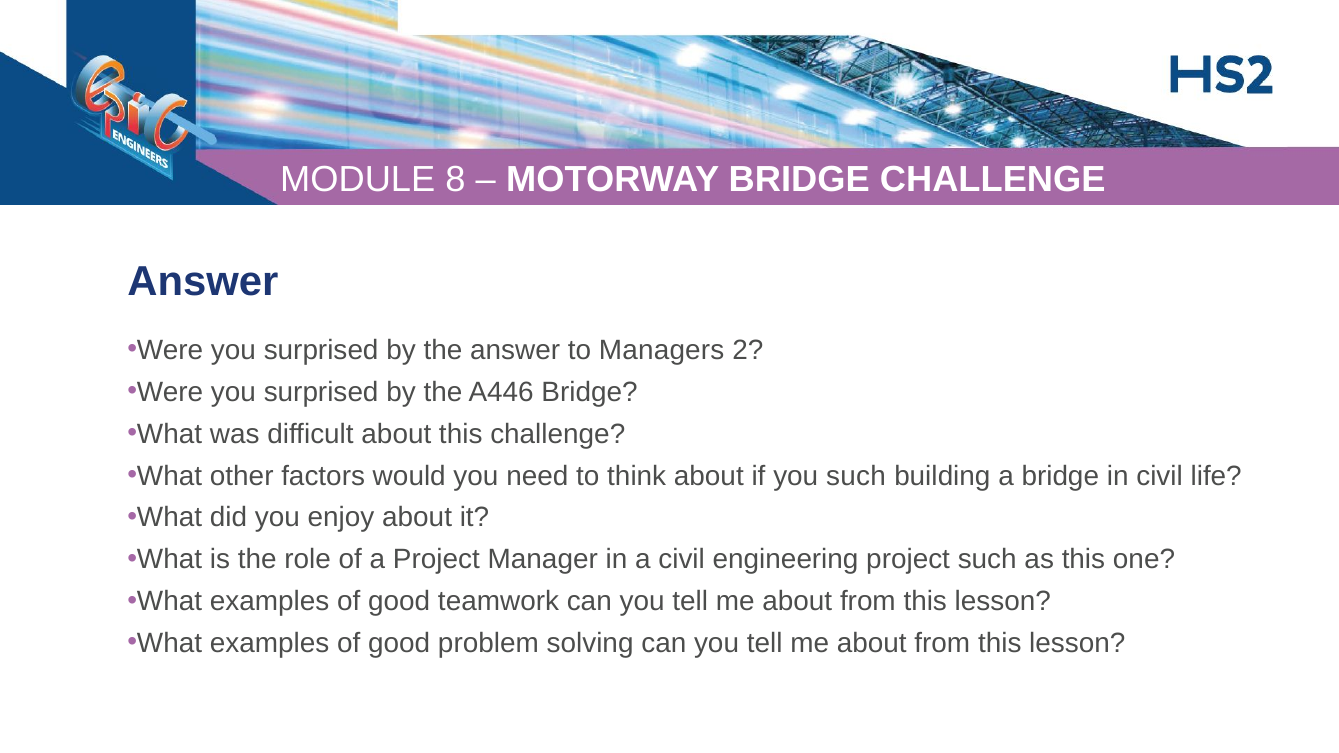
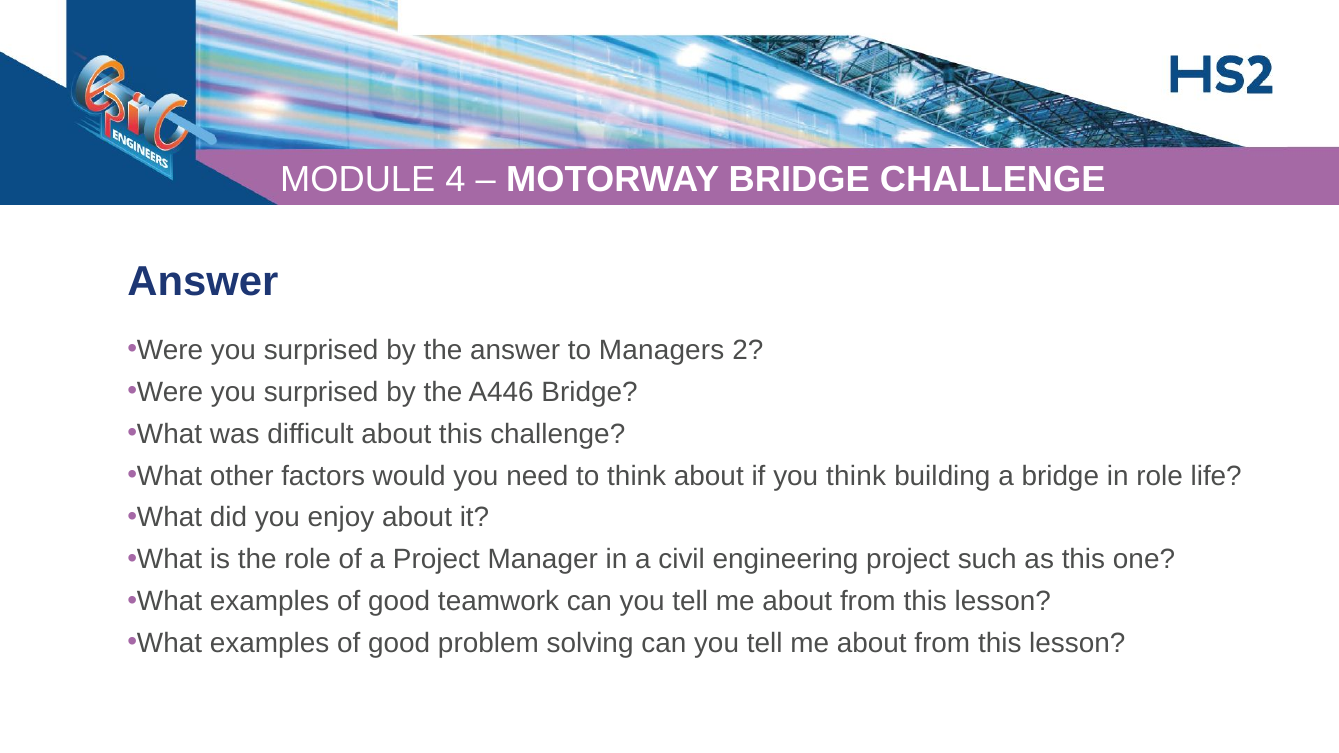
8: 8 -> 4
you such: such -> think
in civil: civil -> role
